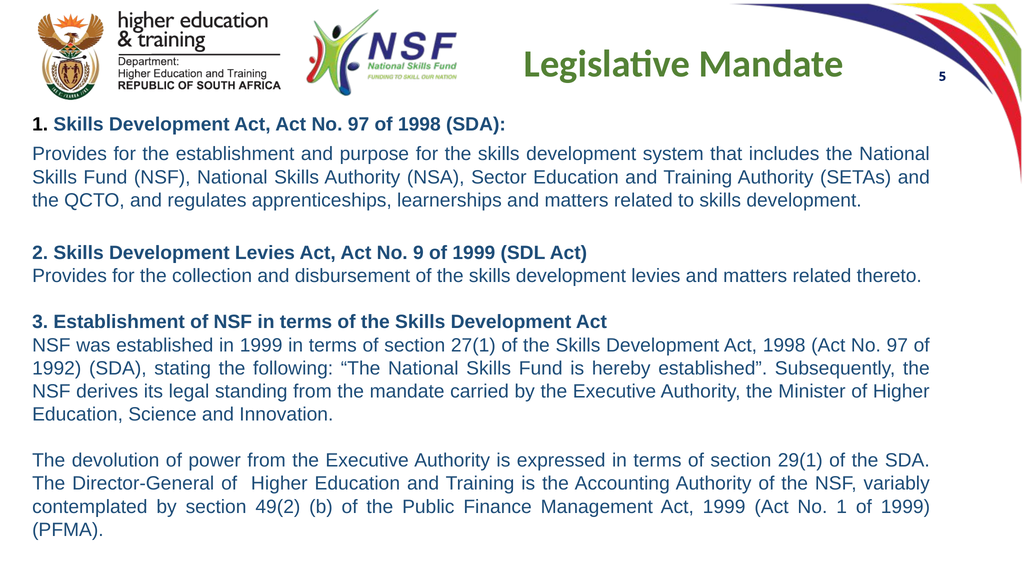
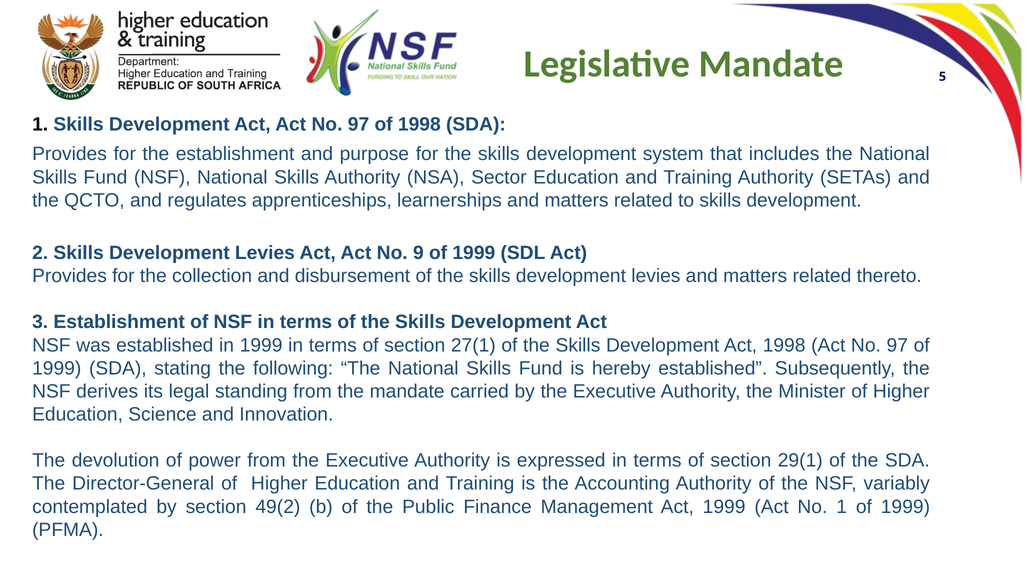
1992 at (57, 368): 1992 -> 1999
